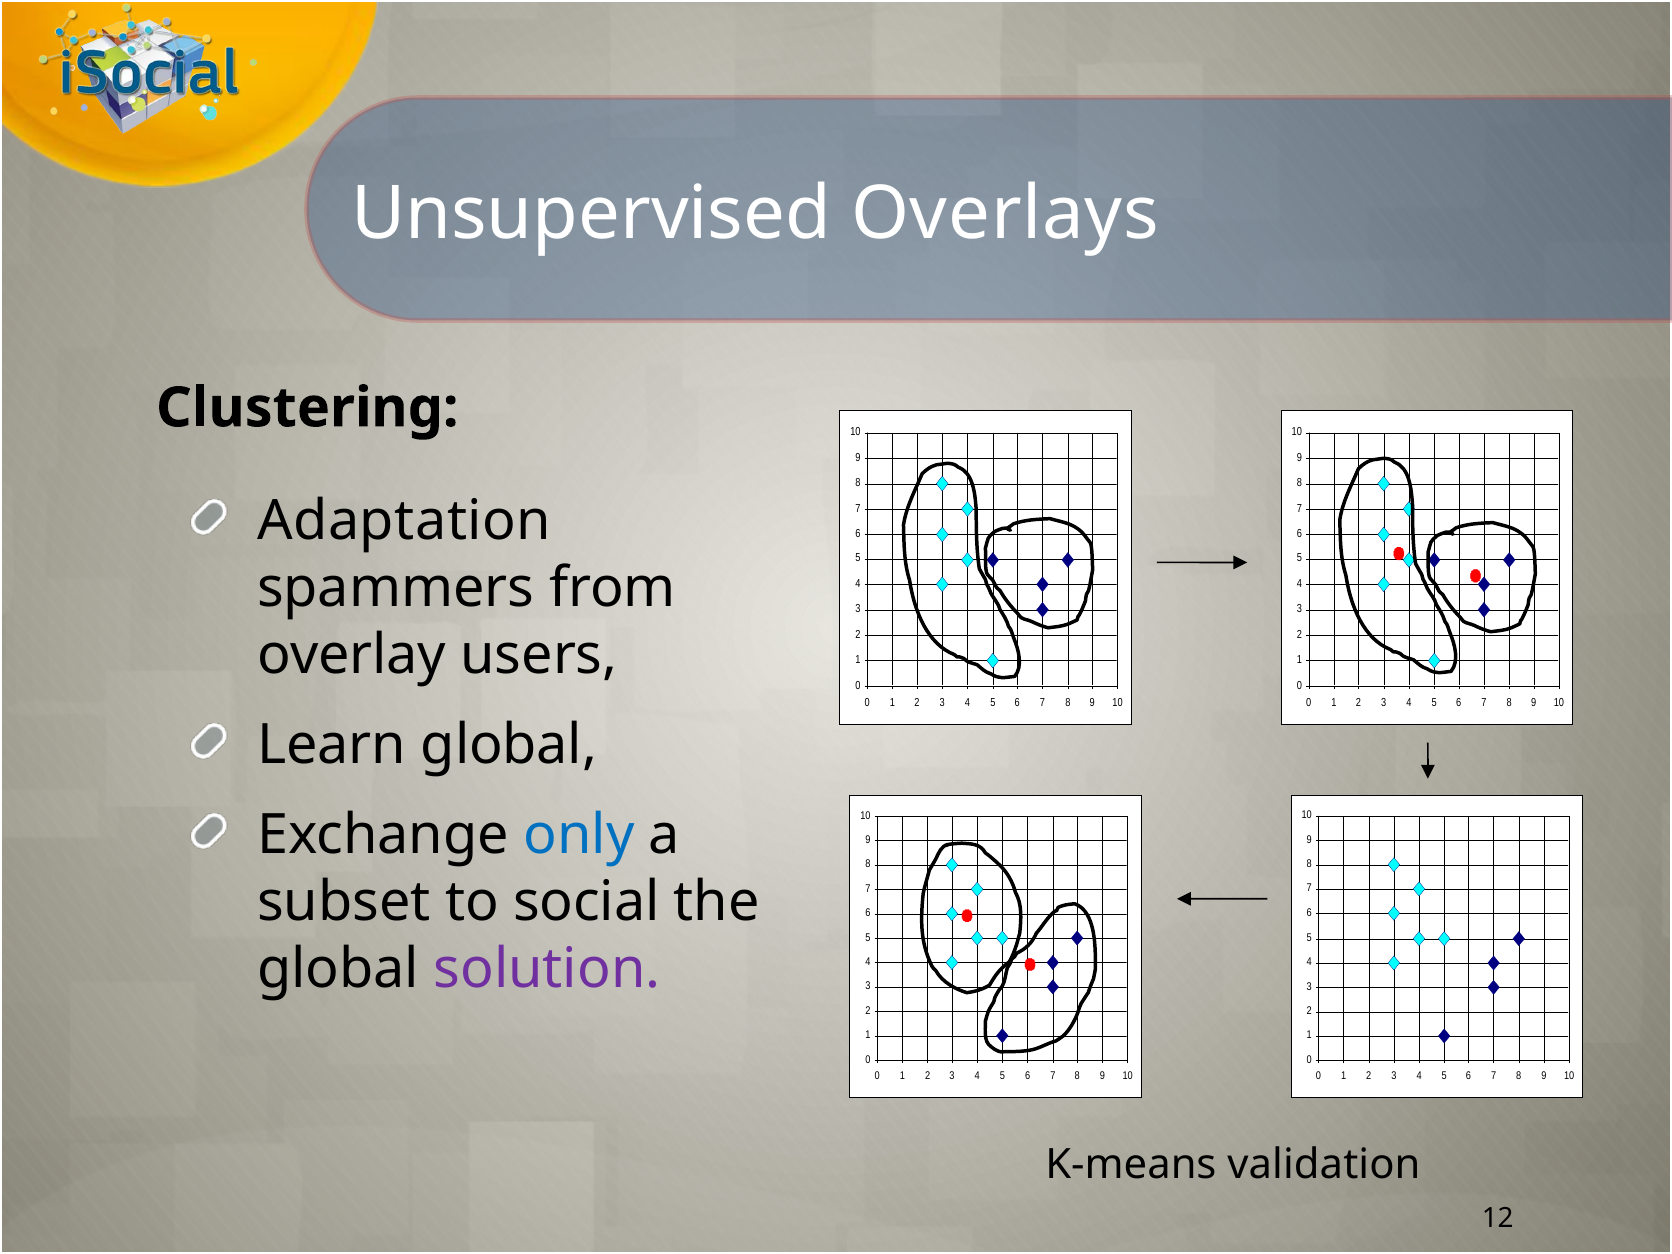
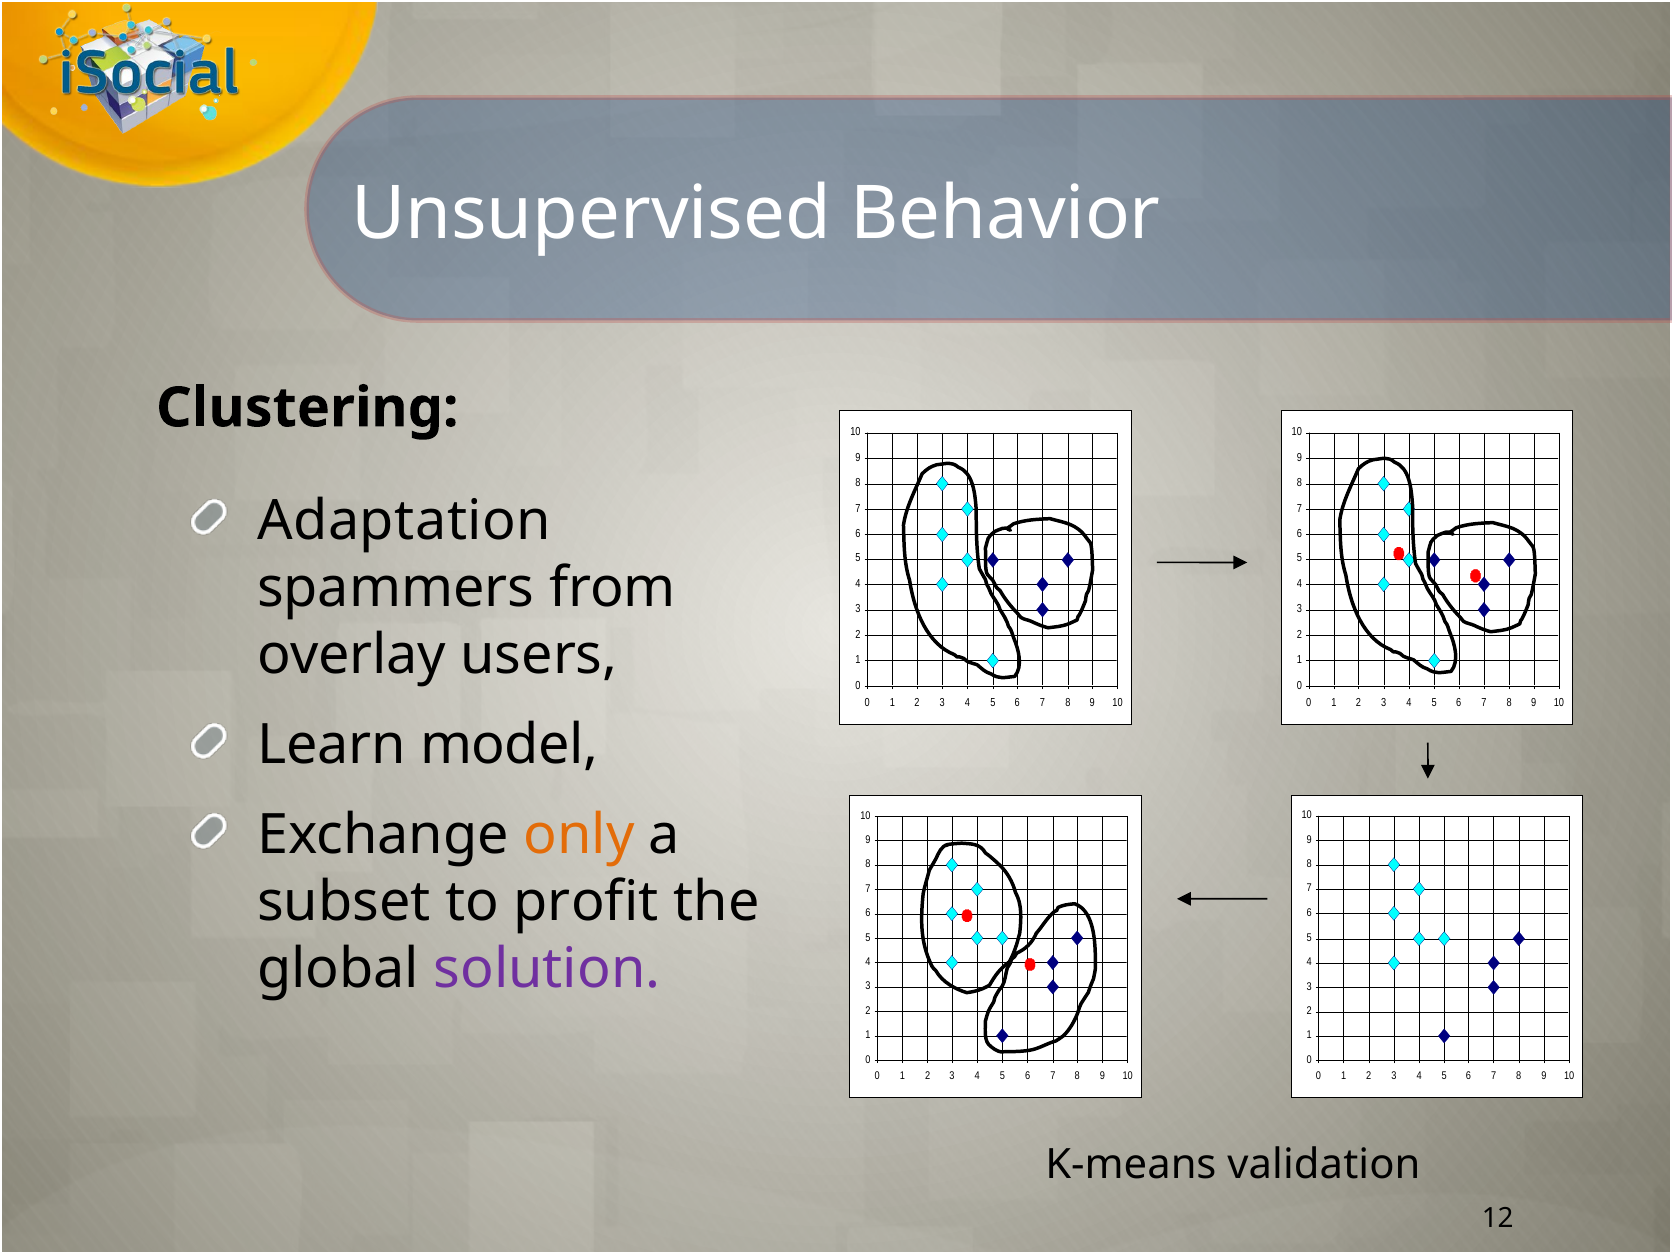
Overlays: Overlays -> Behavior
Learn global: global -> model
only colour: blue -> orange
social: social -> profit
